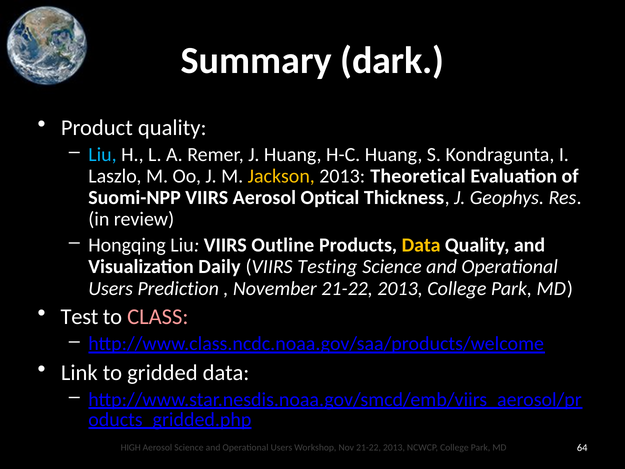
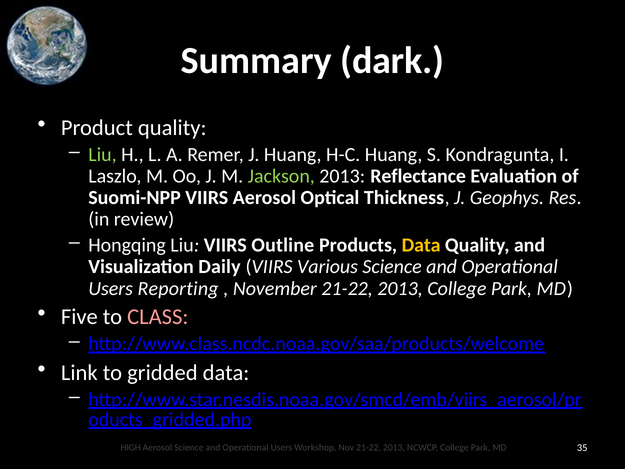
Liu at (102, 155) colour: light blue -> light green
Jackson colour: yellow -> light green
Theoretical: Theoretical -> Reflectance
Testing: Testing -> Various
Prediction: Prediction -> Reporting
Test: Test -> Five
64: 64 -> 35
